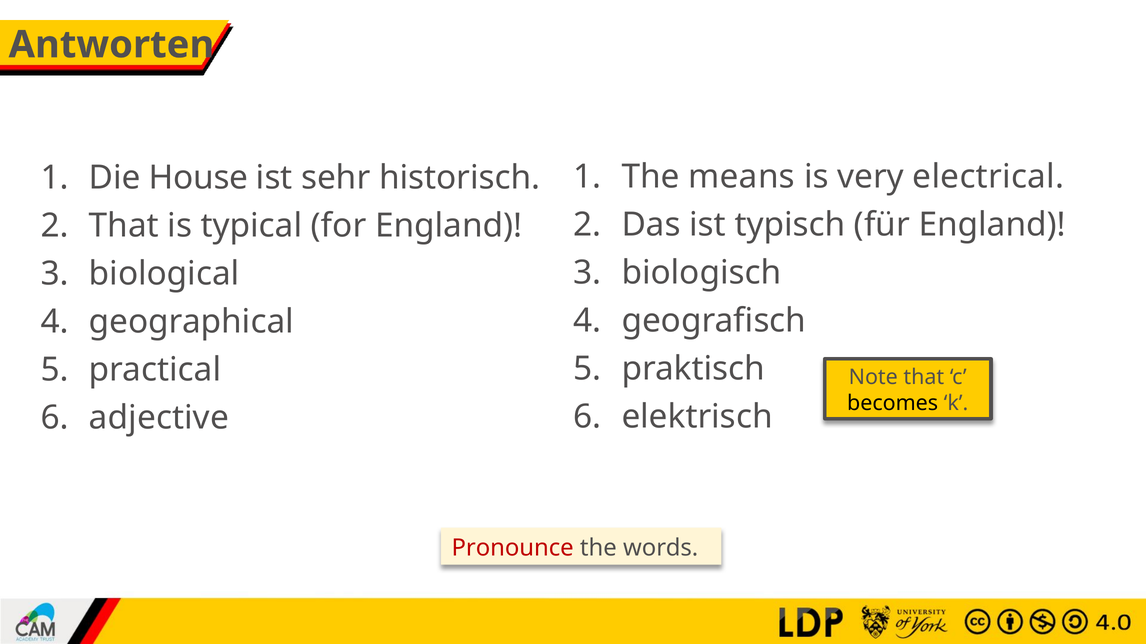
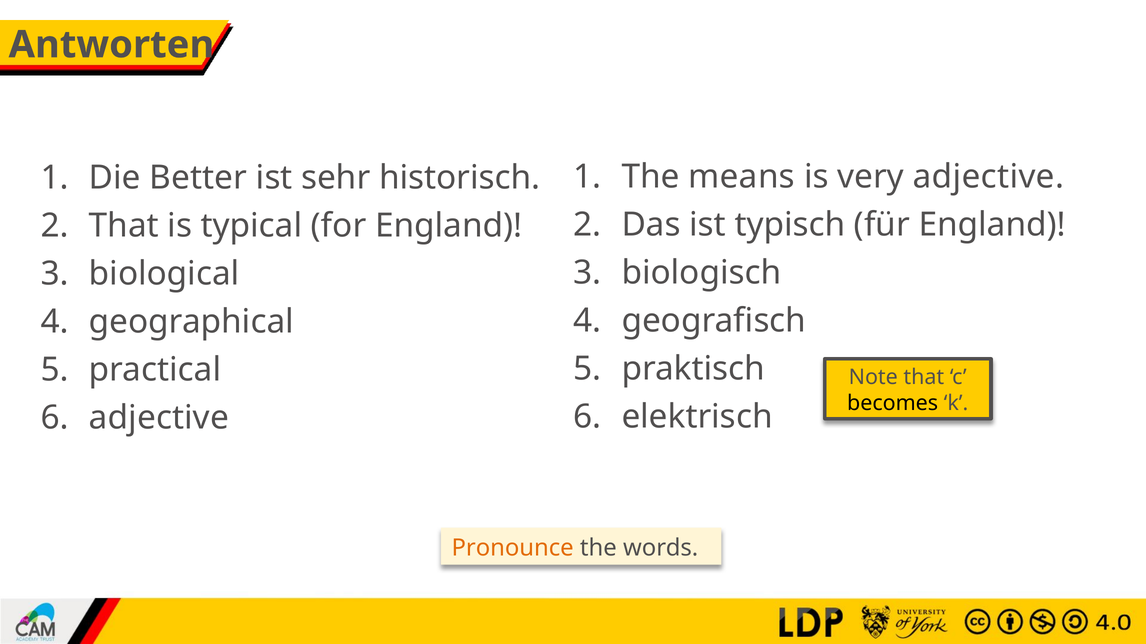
very electrical: electrical -> adjective
House: House -> Better
Pronounce colour: red -> orange
